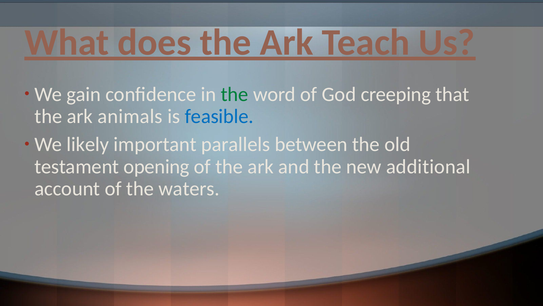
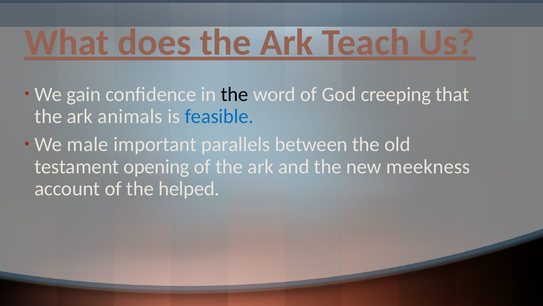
the at (235, 94) colour: green -> black
likely: likely -> male
additional: additional -> meekness
waters: waters -> helped
